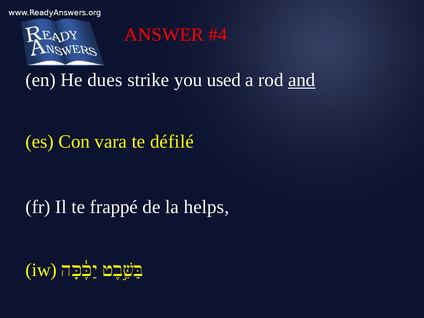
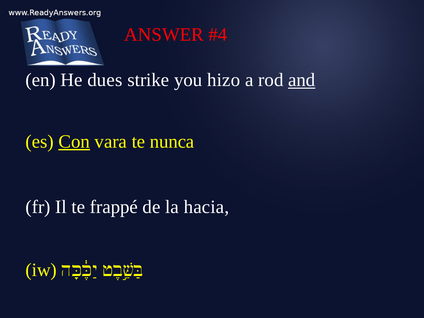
used: used -> hizo
Con underline: none -> present
défilé: défilé -> nunca
helps: helps -> hacia
